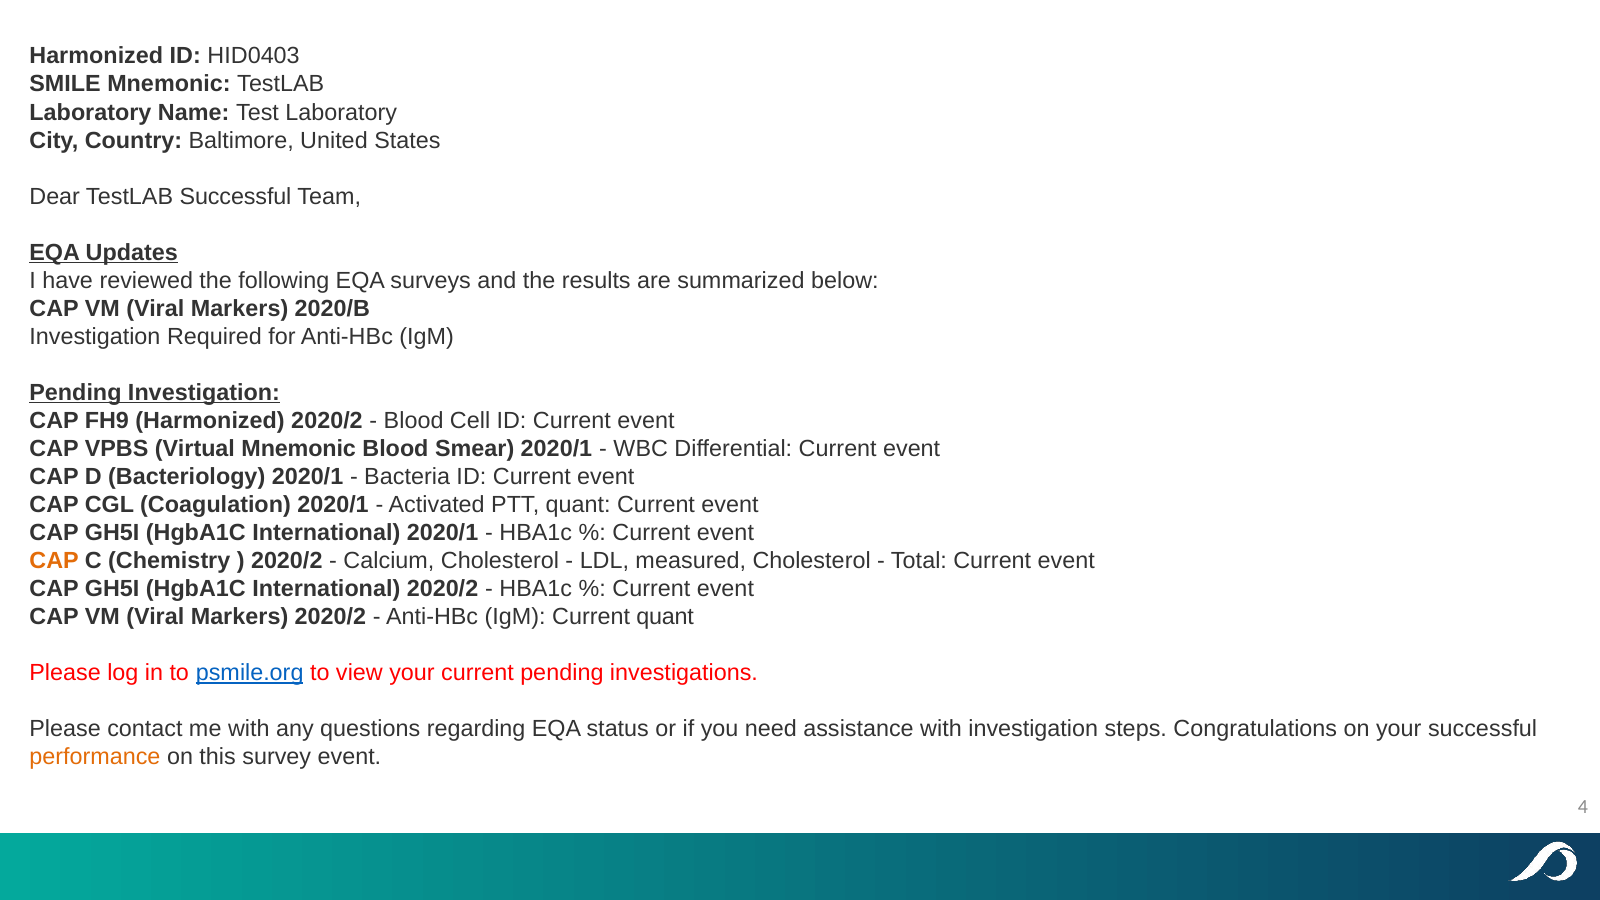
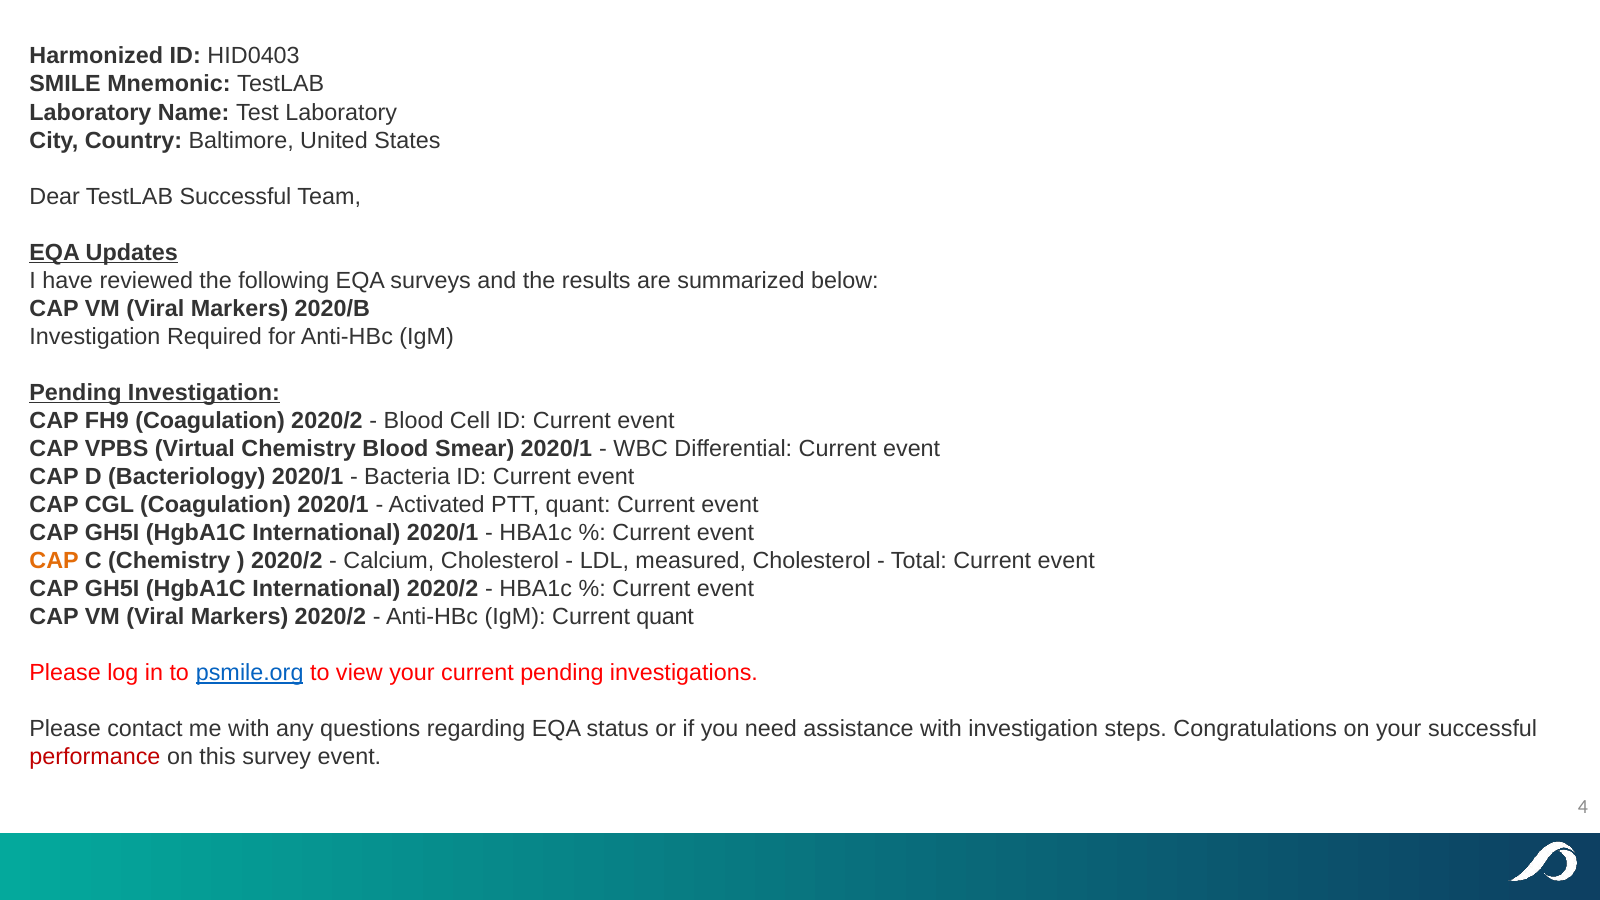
FH9 Harmonized: Harmonized -> Coagulation
Virtual Mnemonic: Mnemonic -> Chemistry
performance colour: orange -> red
